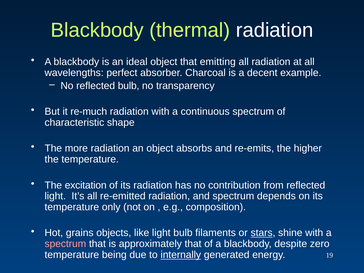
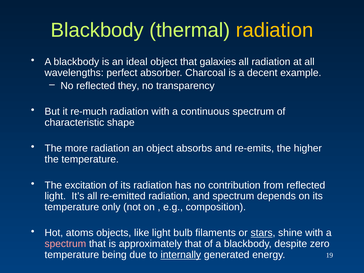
radiation at (275, 30) colour: white -> yellow
emitting: emitting -> galaxies
reflected bulb: bulb -> they
grains: grains -> atoms
